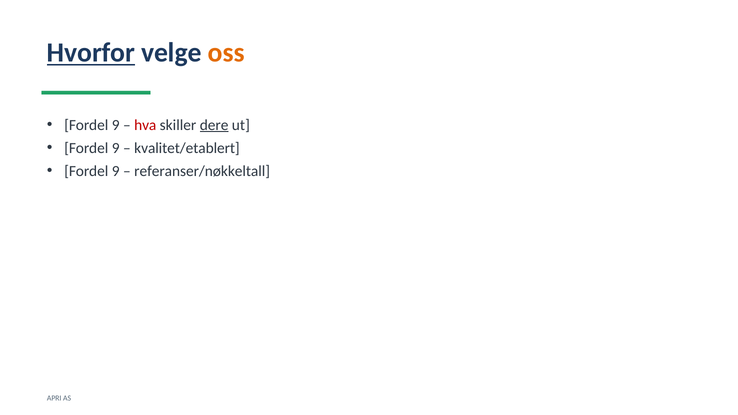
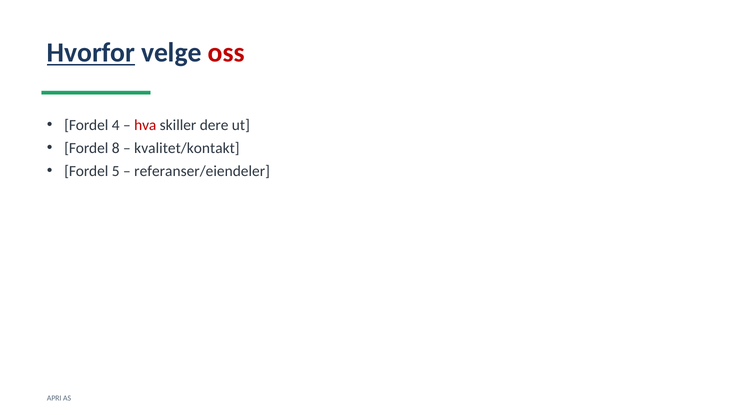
oss colour: orange -> red
9 at (116, 125): 9 -> 4
dere underline: present -> none
9 at (116, 148): 9 -> 8
kvalitet/etablert: kvalitet/etablert -> kvalitet/kontakt
9 at (116, 171): 9 -> 5
referanser/nøkkeltall: referanser/nøkkeltall -> referanser/eiendeler
